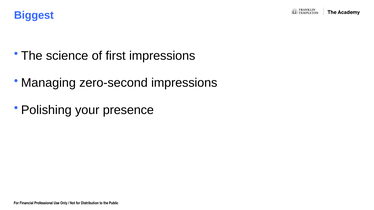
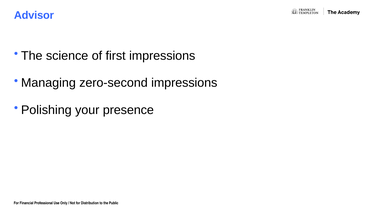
Biggest: Biggest -> Advisor
